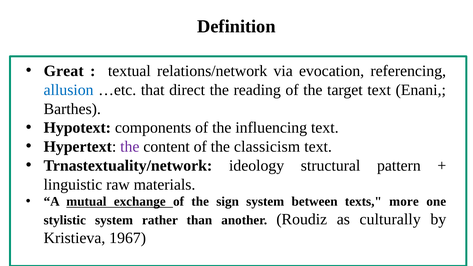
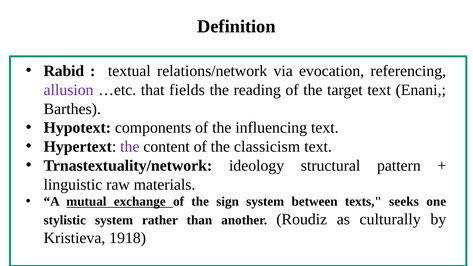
Great: Great -> Rabid
allusion colour: blue -> purple
direct: direct -> fields
more: more -> seeks
1967: 1967 -> 1918
